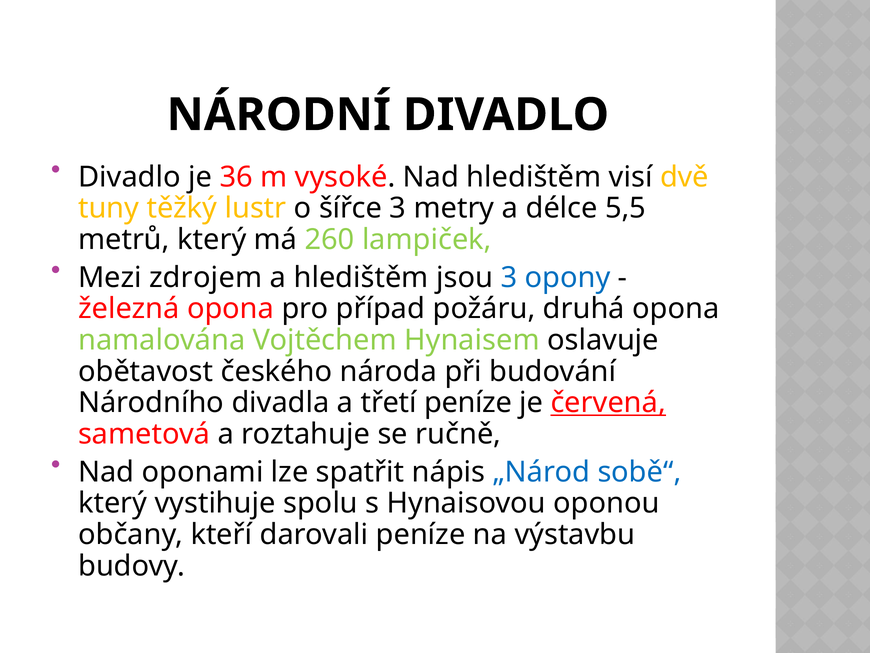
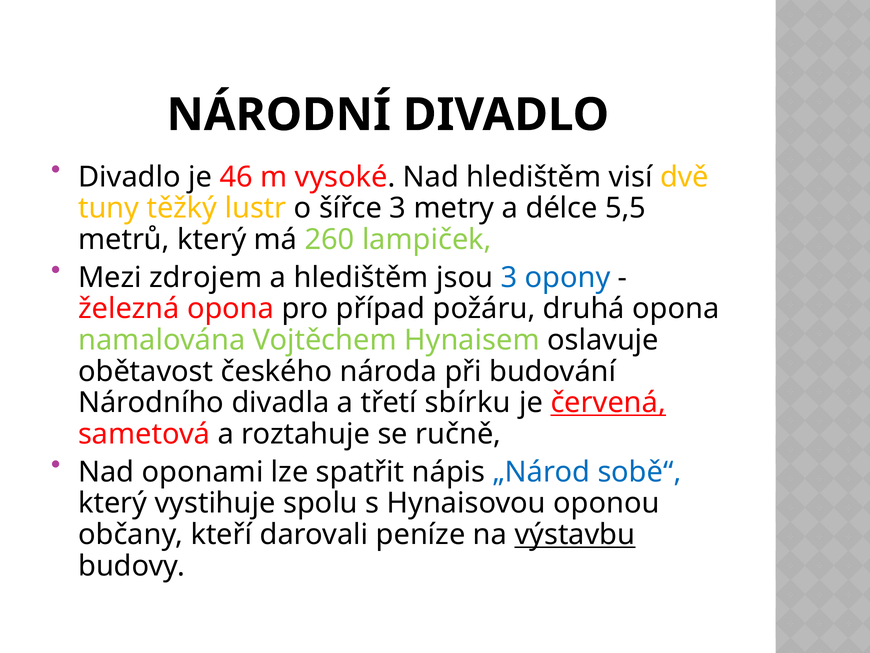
36: 36 -> 46
třetí peníze: peníze -> sbírku
výstavbu underline: none -> present
